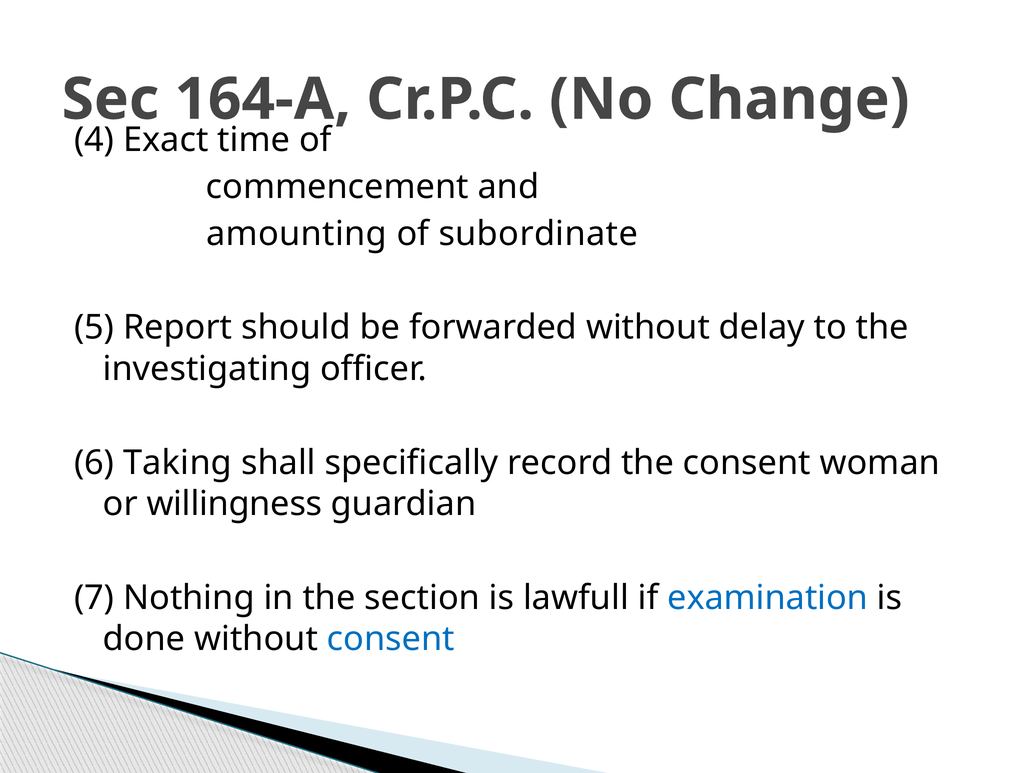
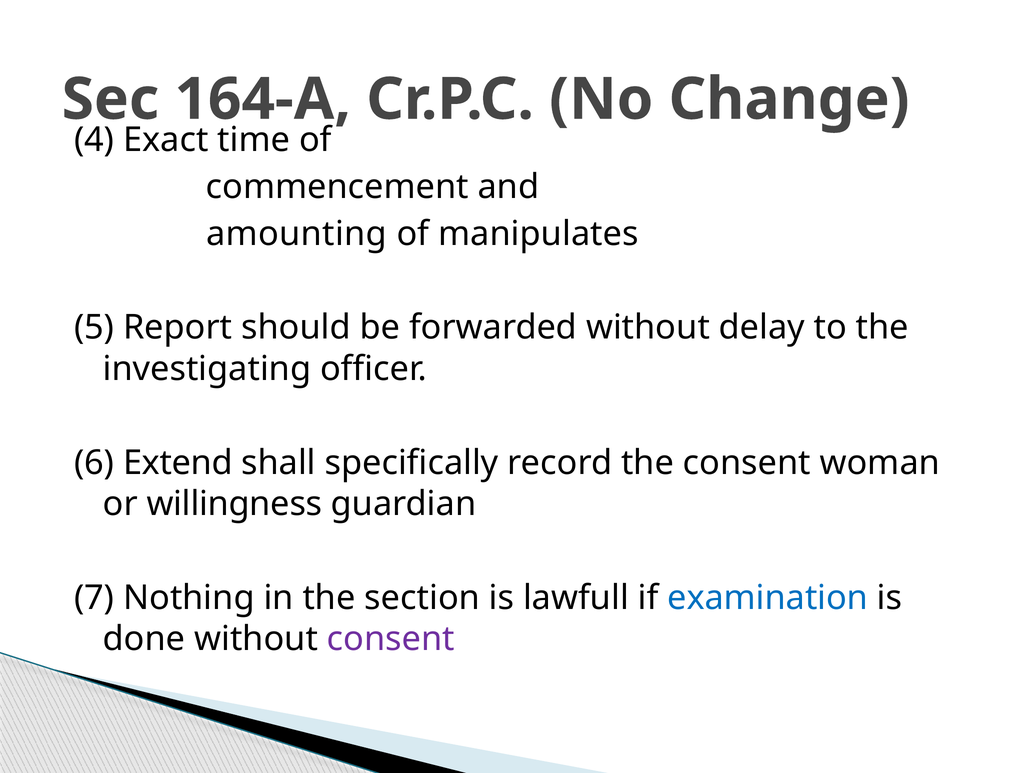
subordinate: subordinate -> manipulates
Taking: Taking -> Extend
consent at (391, 639) colour: blue -> purple
